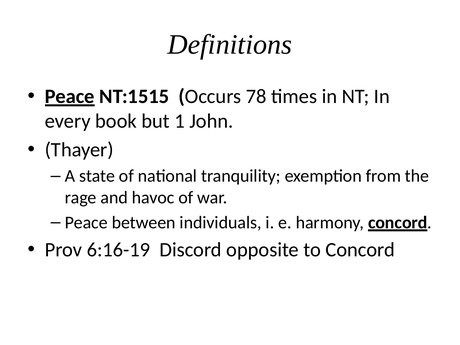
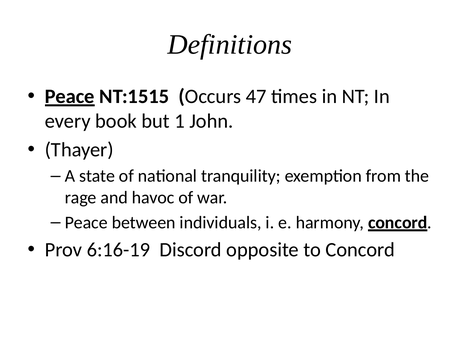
78: 78 -> 47
